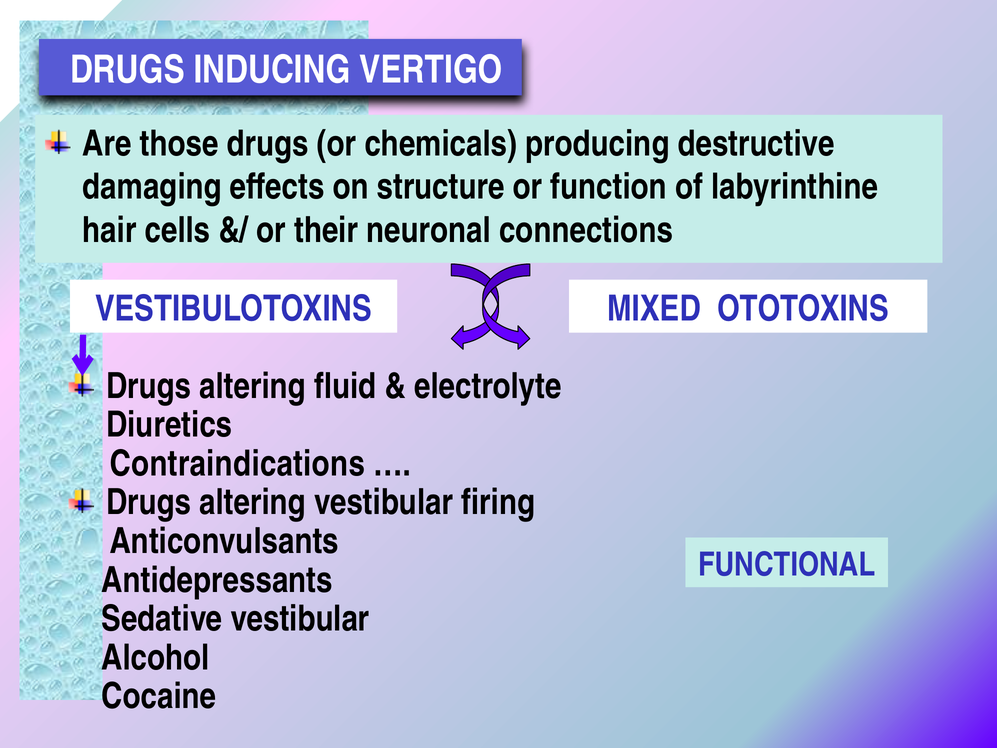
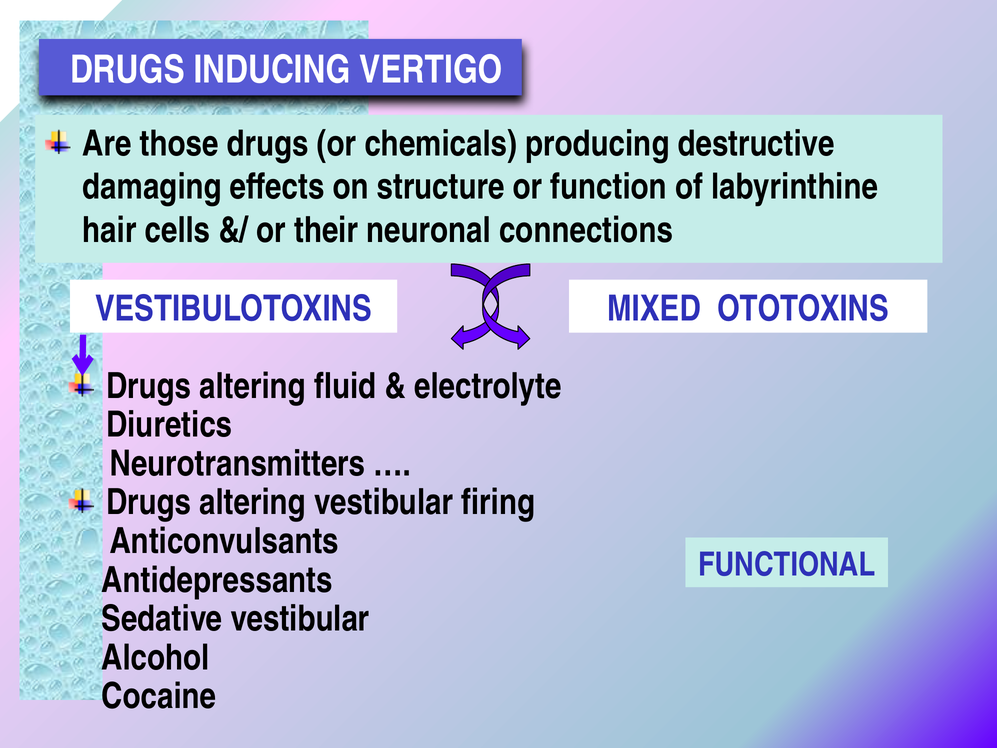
Contraindications: Contraindications -> Neurotransmitters
